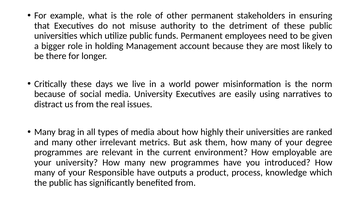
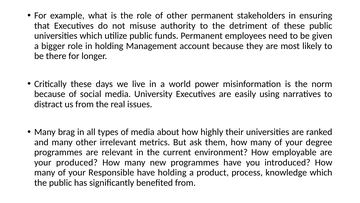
your university: university -> produced
have outputs: outputs -> holding
